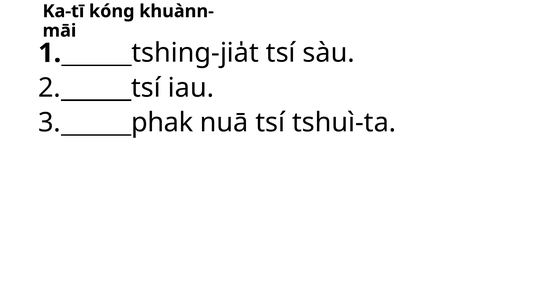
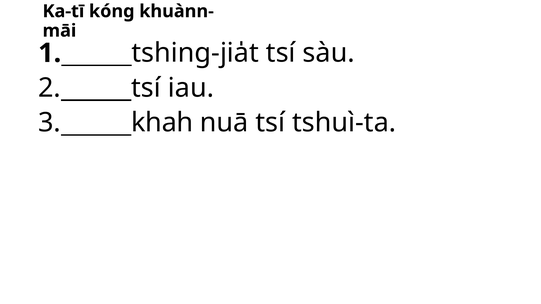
phak: phak -> khah
